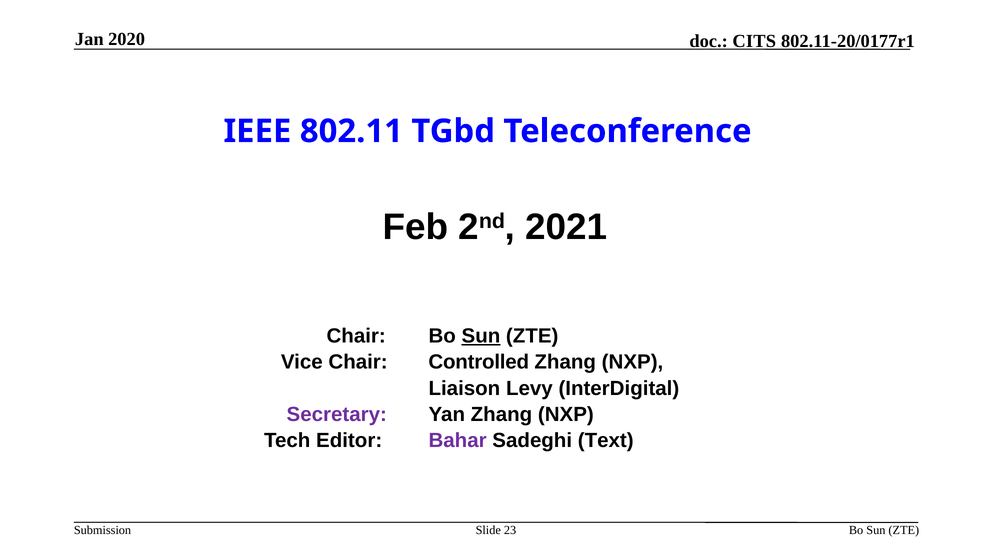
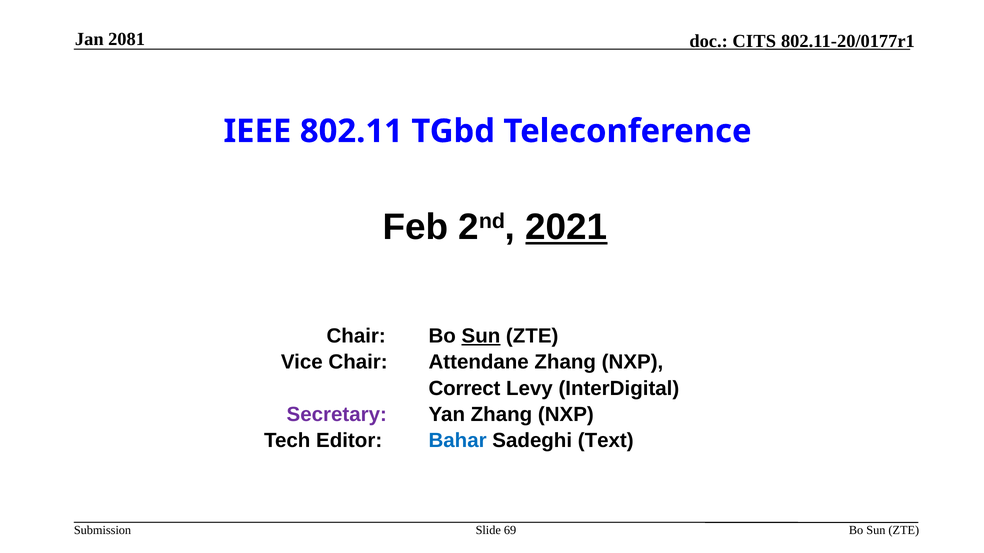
2020: 2020 -> 2081
2021 underline: none -> present
Controlled: Controlled -> Attendane
Liaison: Liaison -> Correct
Bahar colour: purple -> blue
23: 23 -> 69
